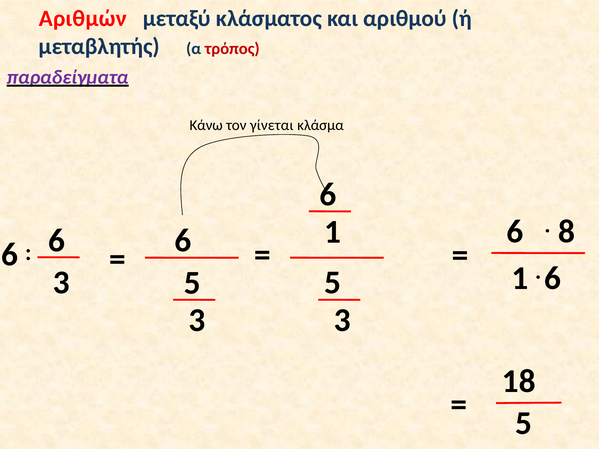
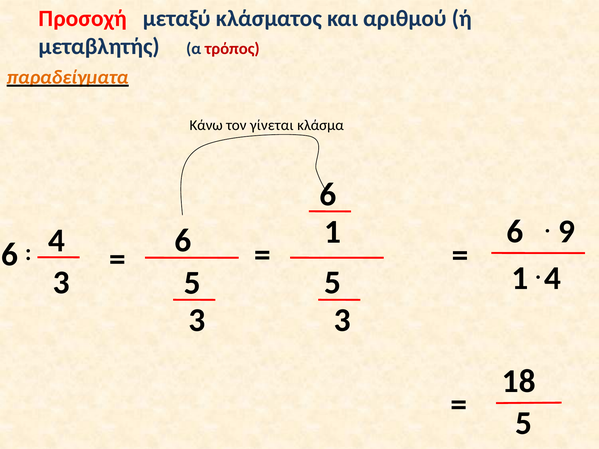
Αριθμών: Αριθμών -> Προσοχή
παραδείγματα colour: purple -> orange
8: 8 -> 9
6 at (56, 241): 6 -> 4
6 at (553, 278): 6 -> 4
